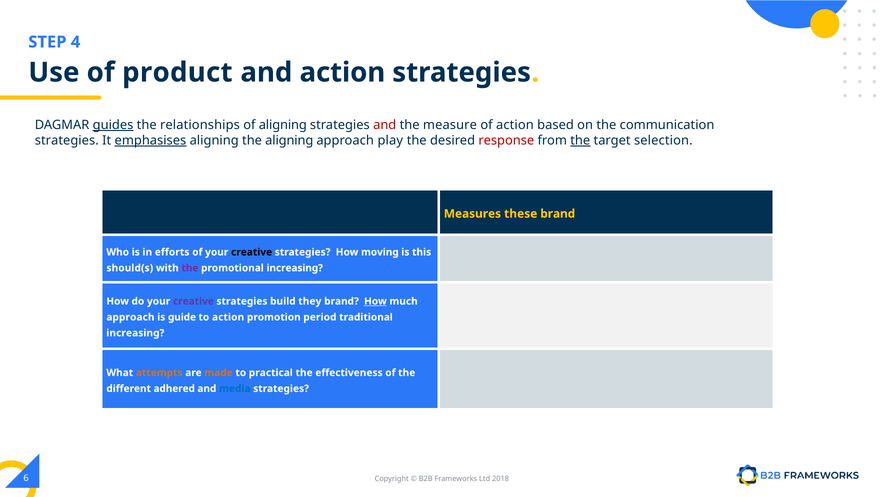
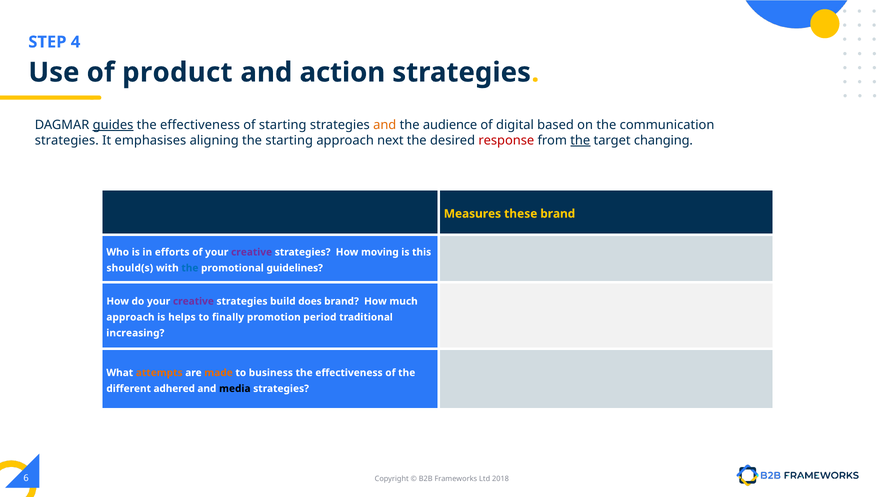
relationships at (200, 125): relationships -> effectiveness
of aligning: aligning -> starting
and at (385, 125) colour: red -> orange
measure: measure -> audience
of action: action -> digital
emphasises underline: present -> none
the aligning: aligning -> starting
play: play -> next
selection: selection -> changing
creative at (252, 252) colour: black -> purple
the at (190, 268) colour: purple -> blue
promotional increasing: increasing -> guidelines
they: they -> does
How at (375, 301) underline: present -> none
guide: guide -> helps
to action: action -> finally
practical: practical -> business
media colour: blue -> black
